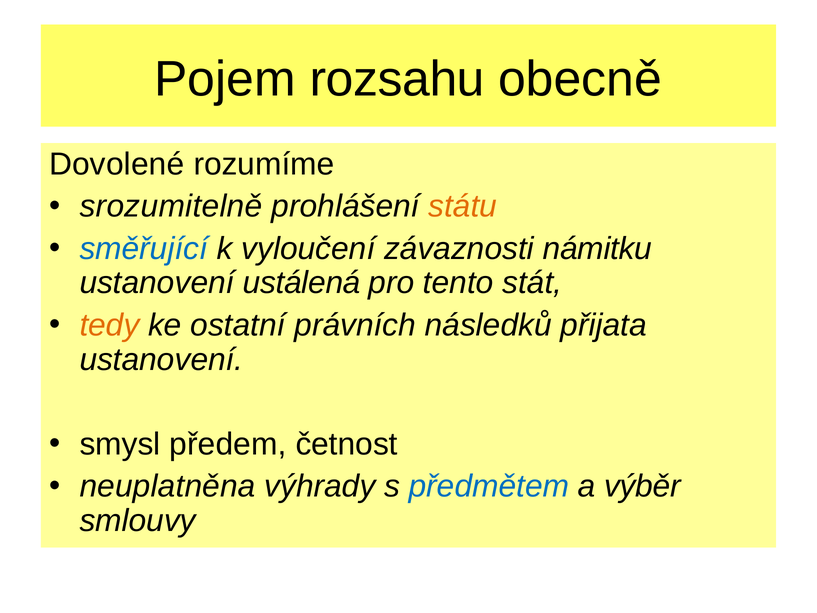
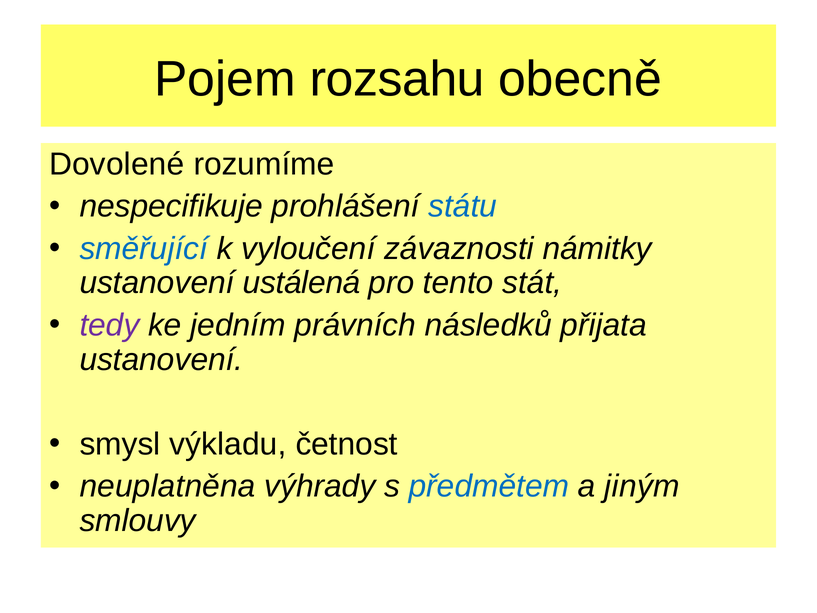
srozumitelně: srozumitelně -> nespecifikuje
státu colour: orange -> blue
námitku: námitku -> námitky
tedy colour: orange -> purple
ostatní: ostatní -> jedním
předem: předem -> výkladu
výběr: výběr -> jiným
